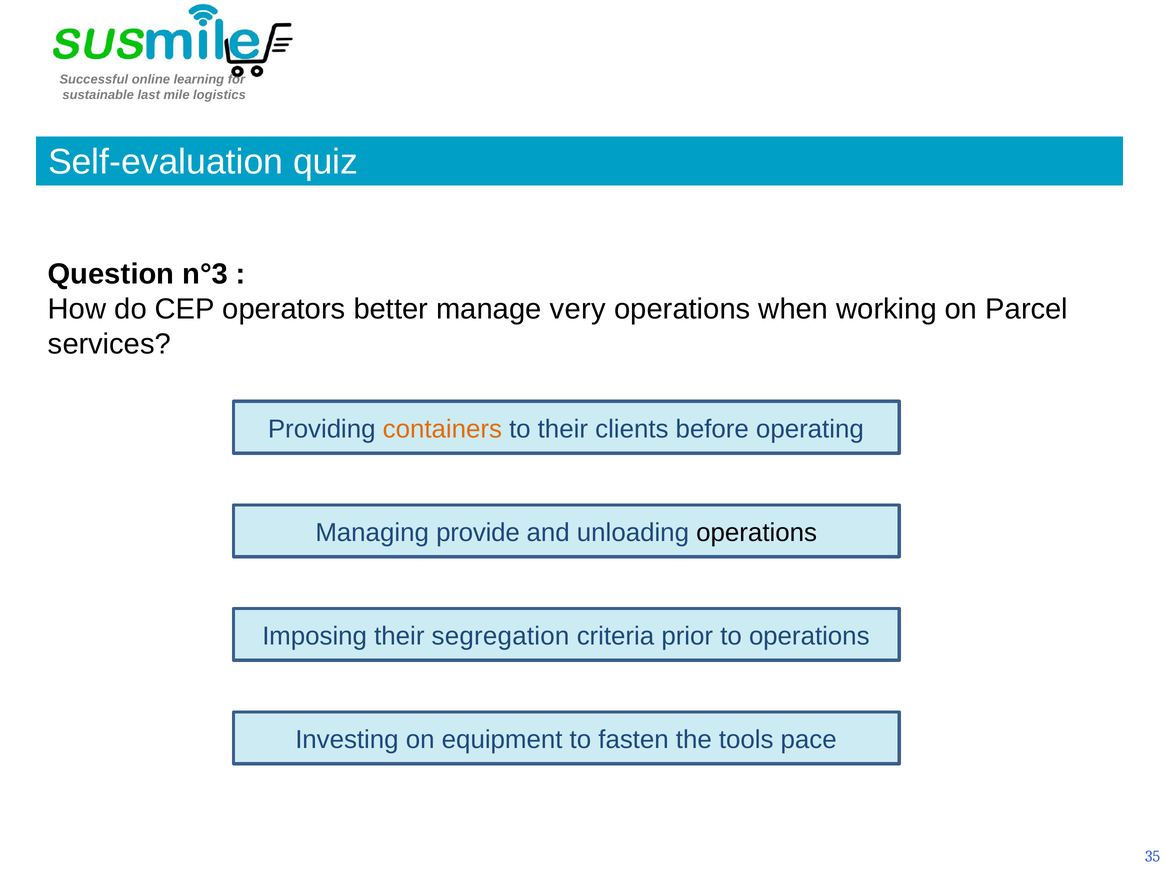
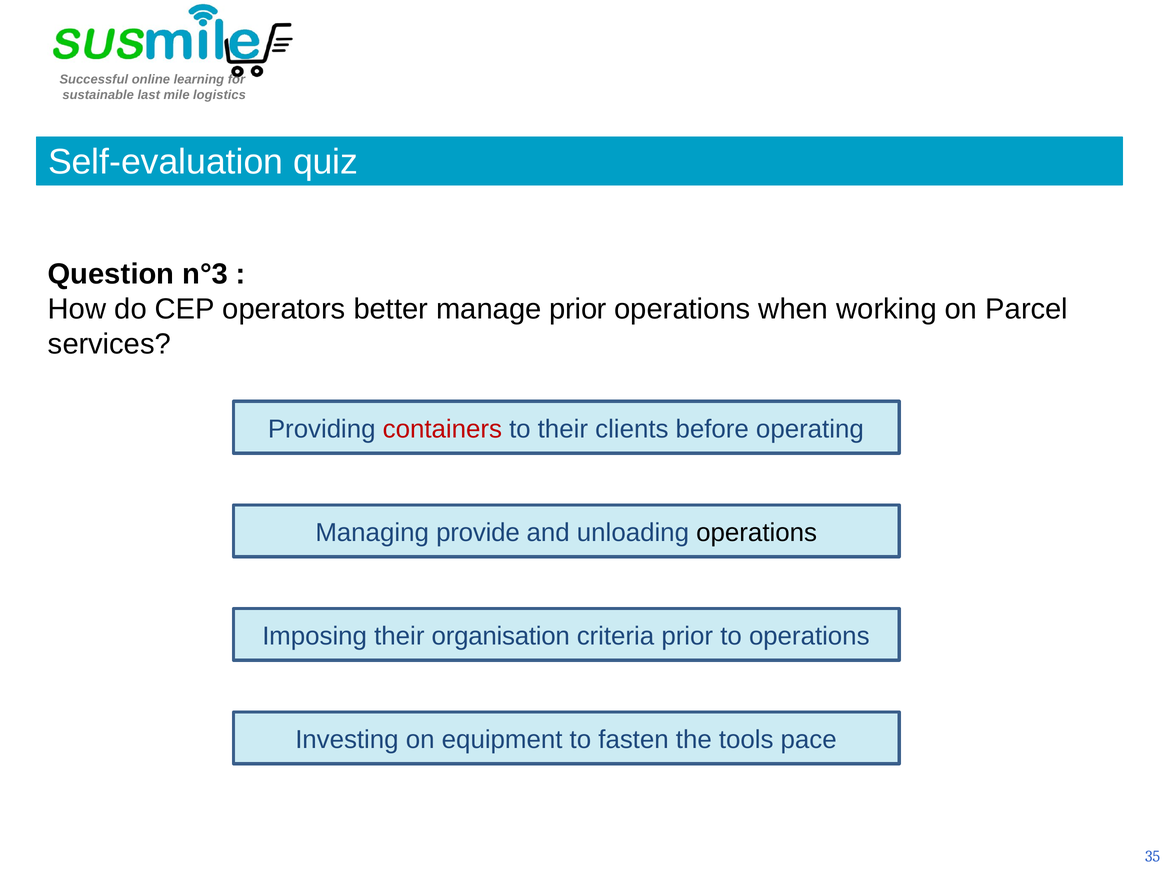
manage very: very -> prior
containers colour: orange -> red
segregation: segregation -> organisation
